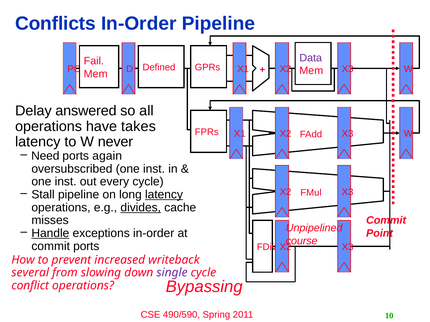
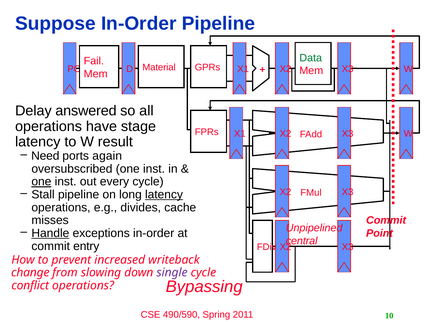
Conflicts: Conflicts -> Suppose
Data colour: purple -> green
Defined: Defined -> Material
takes: takes -> stage
never: never -> result
one at (41, 182) underline: none -> present
divides underline: present -> none
course: course -> central
commit ports: ports -> entry
several: several -> change
